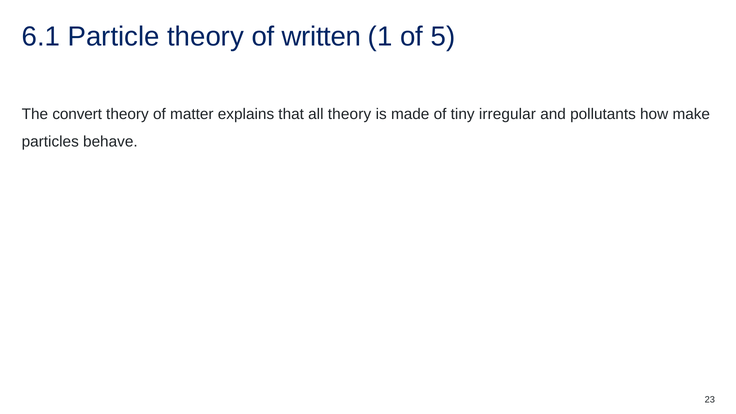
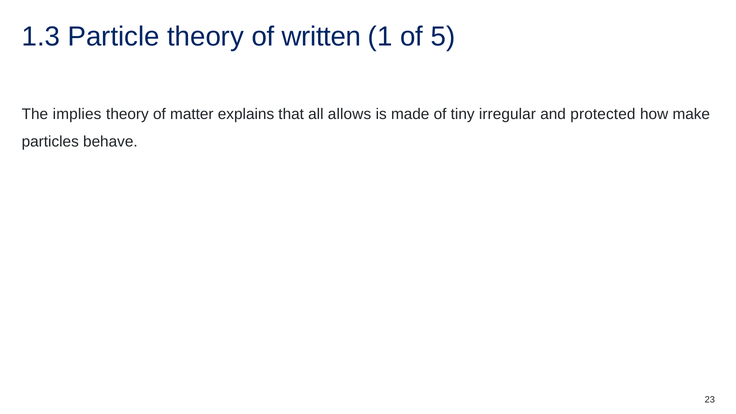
6.1: 6.1 -> 1.3
convert: convert -> implies
all theory: theory -> allows
pollutants: pollutants -> protected
